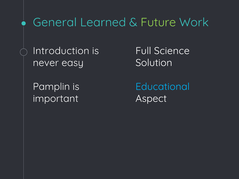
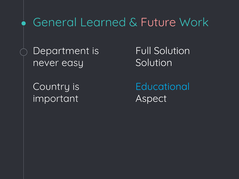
Future colour: light green -> pink
Introduction: Introduction -> Department
Full Science: Science -> Solution
Pamplin: Pamplin -> Country
